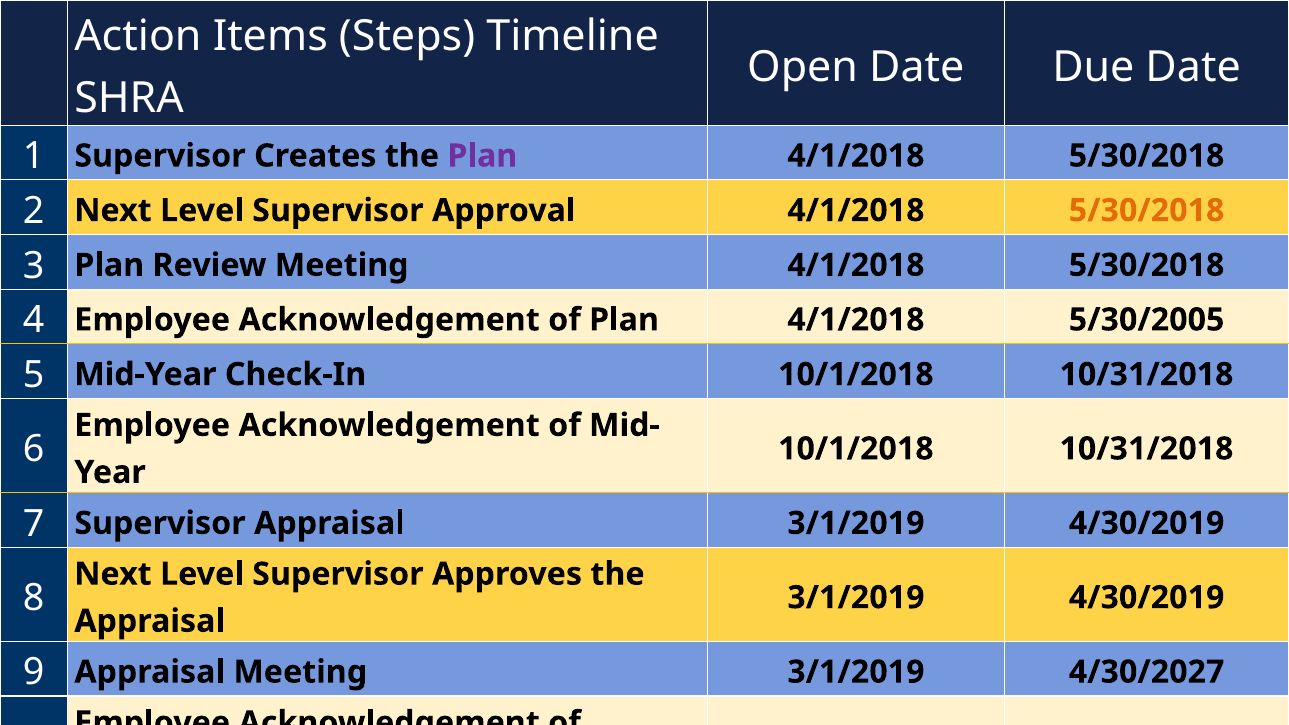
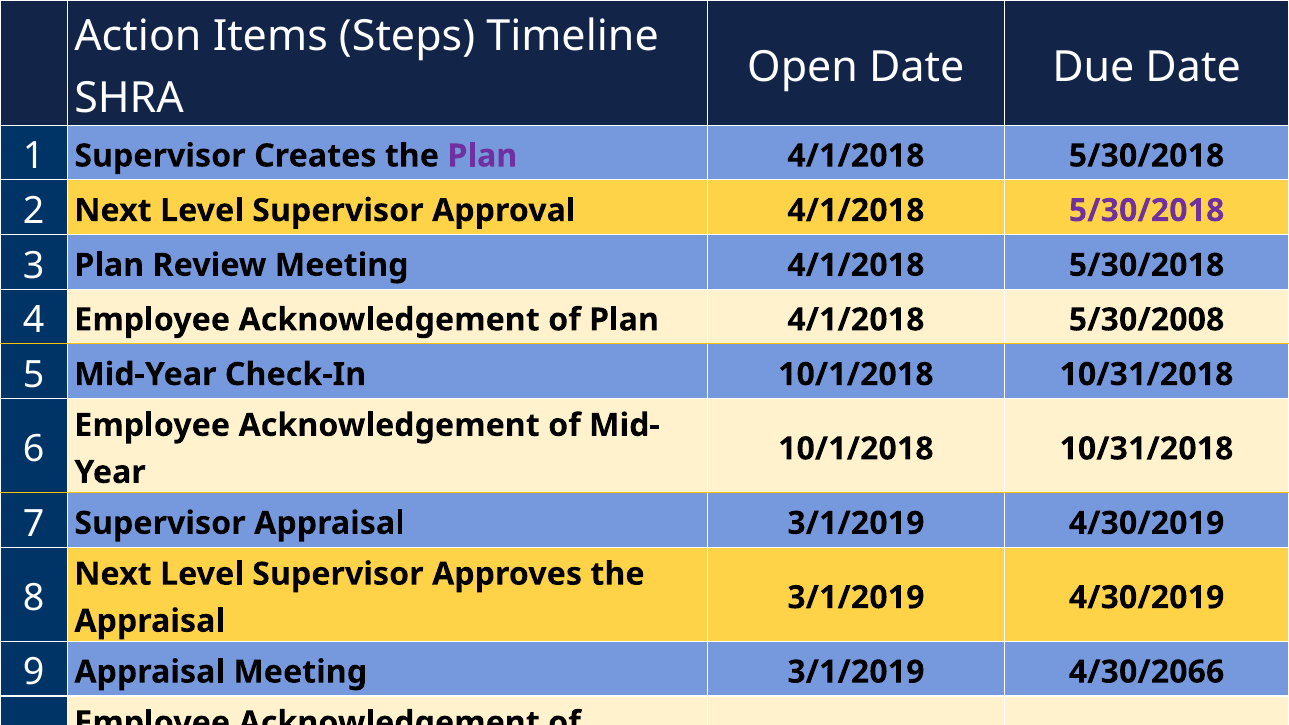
5/30/2018 at (1147, 211) colour: orange -> purple
5/30/2005: 5/30/2005 -> 5/30/2008
4/30/2027: 4/30/2027 -> 4/30/2066
